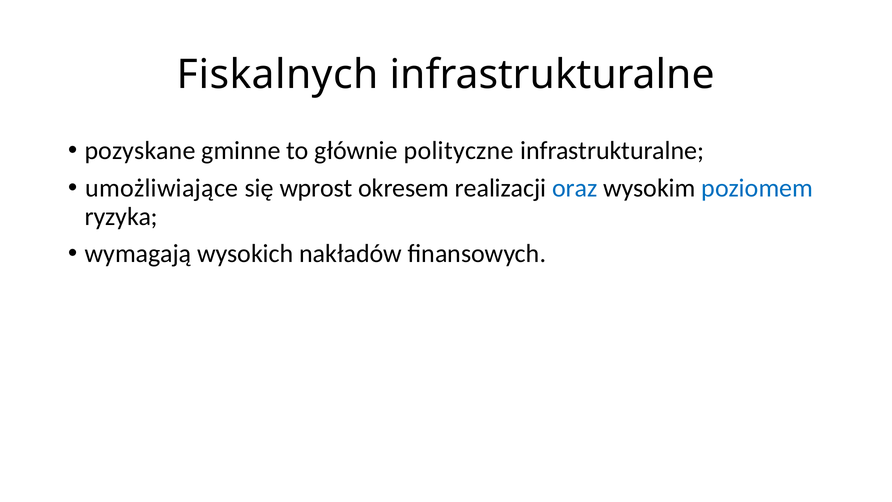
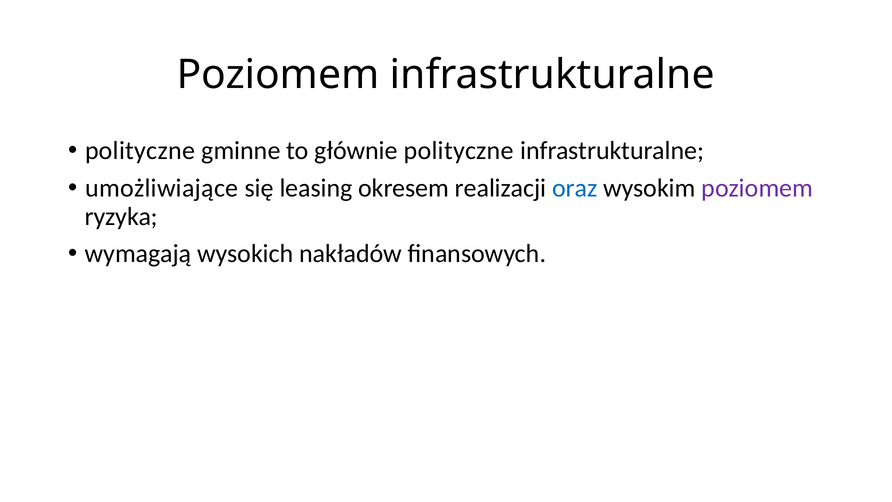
Fiskalnych at (278, 75): Fiskalnych -> Poziomem
pozyskane at (140, 151): pozyskane -> polityczne
wprost: wprost -> leasing
poziomem at (757, 188) colour: blue -> purple
